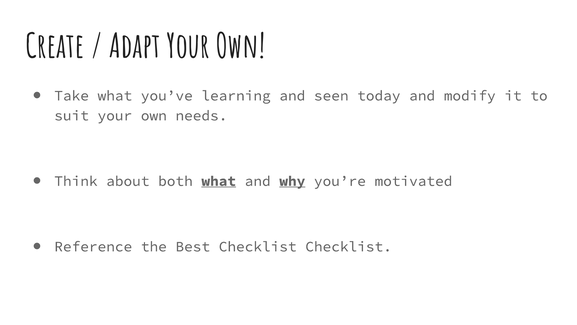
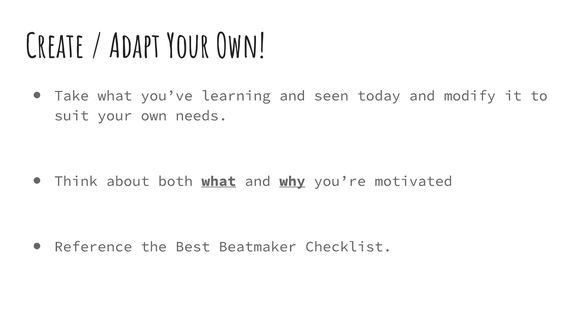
Best Checklist: Checklist -> Beatmaker
